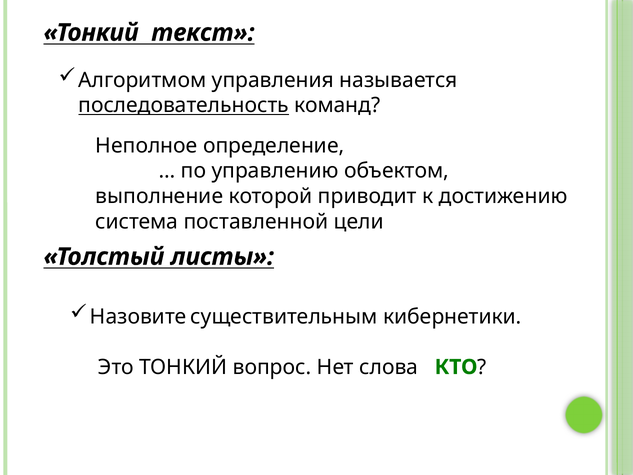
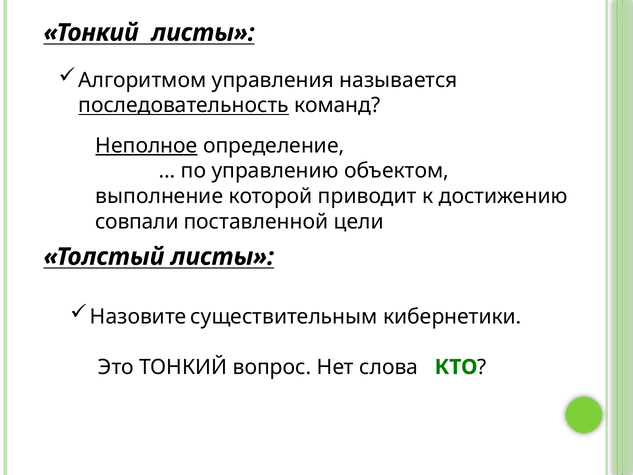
Тонкий текст: текст -> листы
Неполное underline: none -> present
система: система -> совпали
